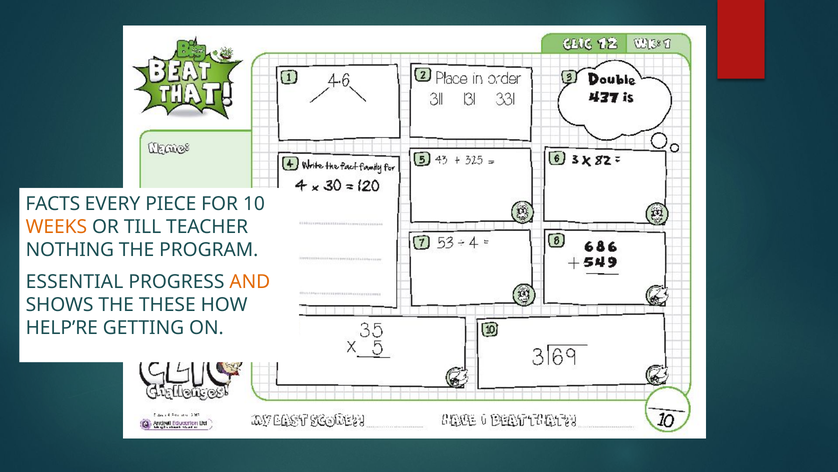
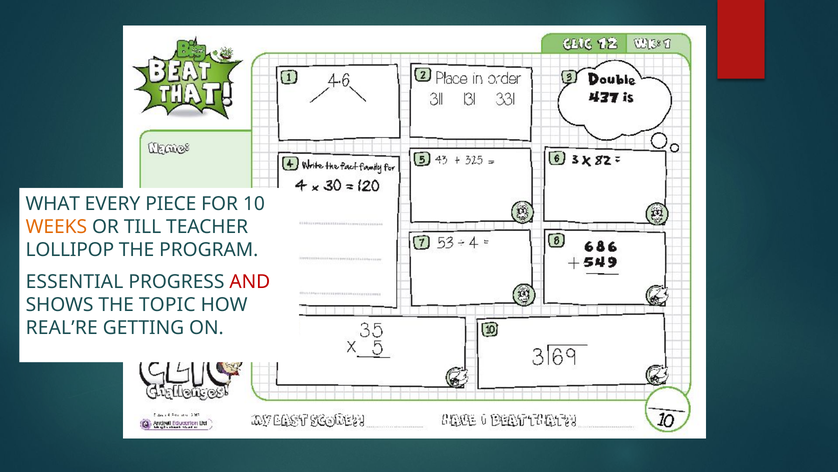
FACTS: FACTS -> WHAT
NOTHING: NOTHING -> LOLLIPOP
AND colour: orange -> red
THESE: THESE -> TOPIC
HELP’RE: HELP’RE -> REAL’RE
